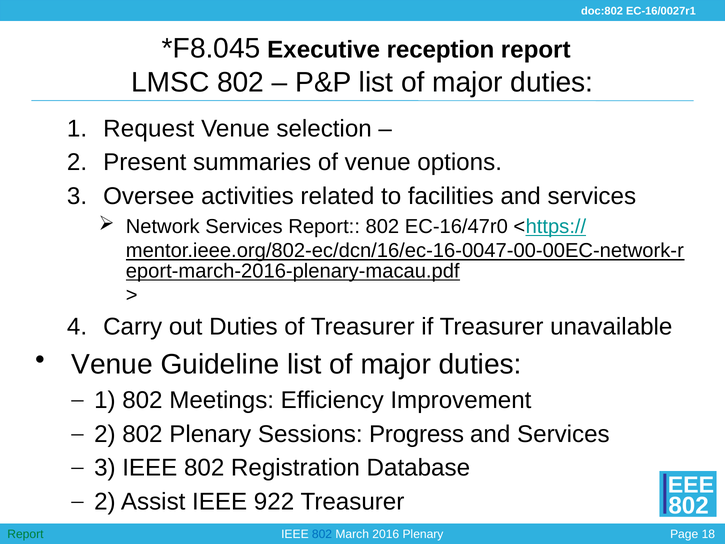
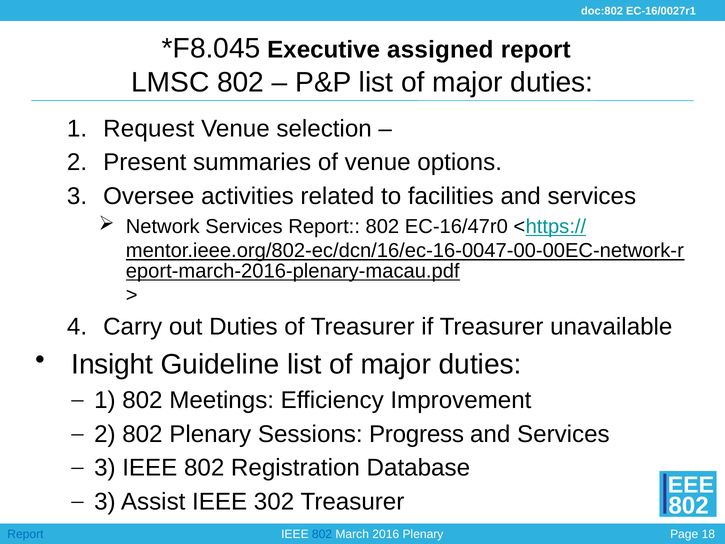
reception: reception -> assigned
Venue at (112, 364): Venue -> Insight
2 at (105, 502): 2 -> 3
922: 922 -> 302
Report at (25, 534) colour: green -> blue
